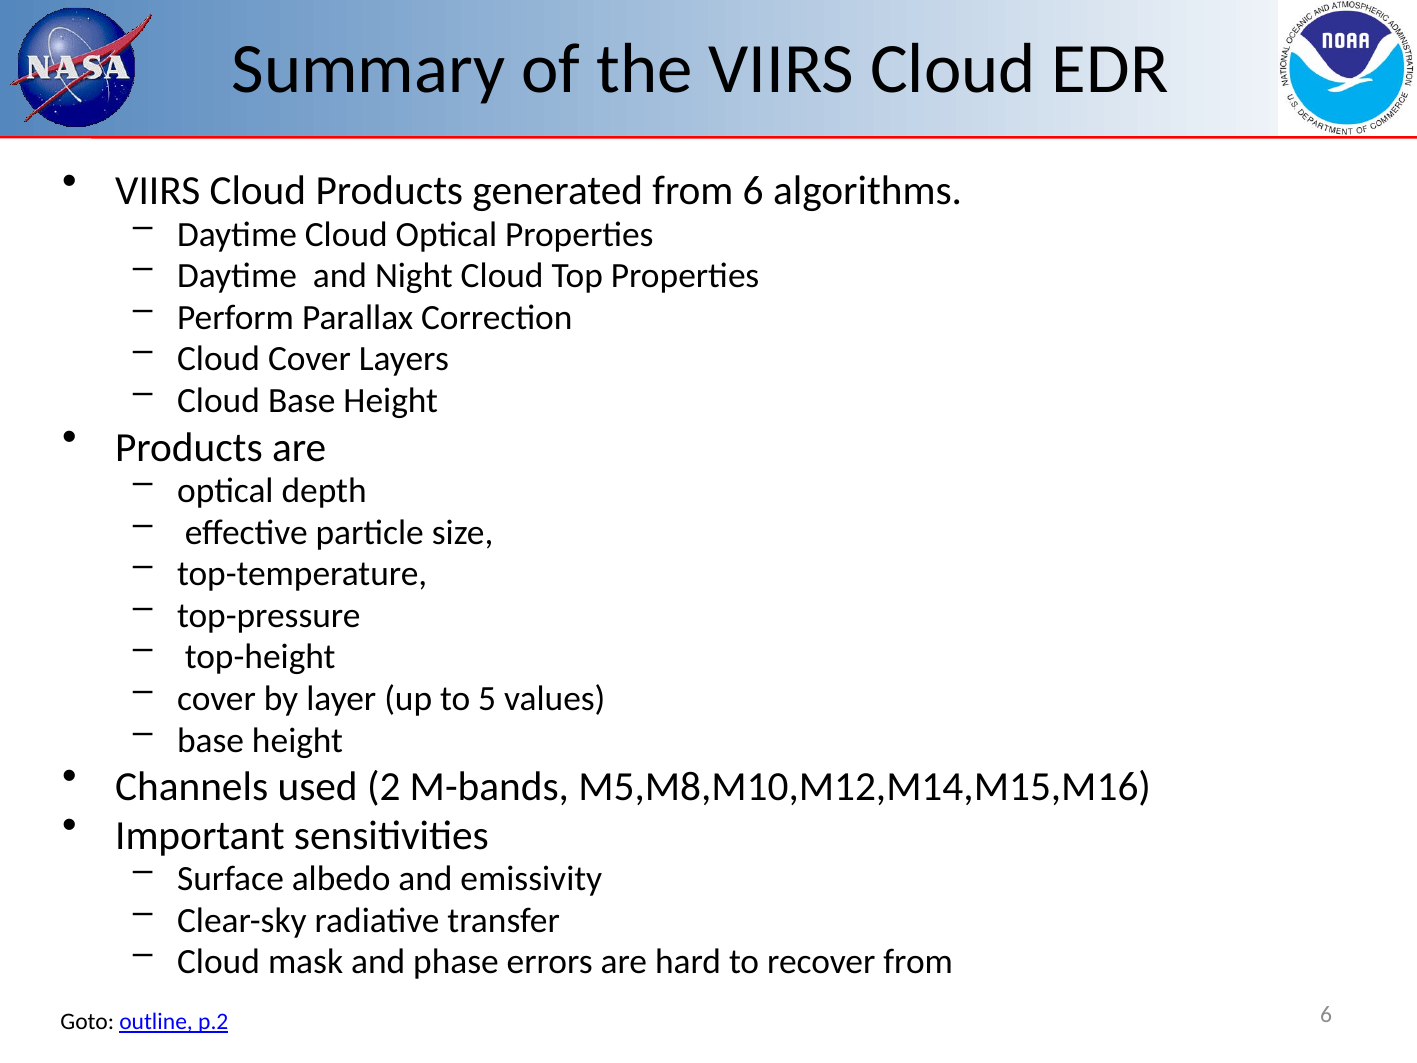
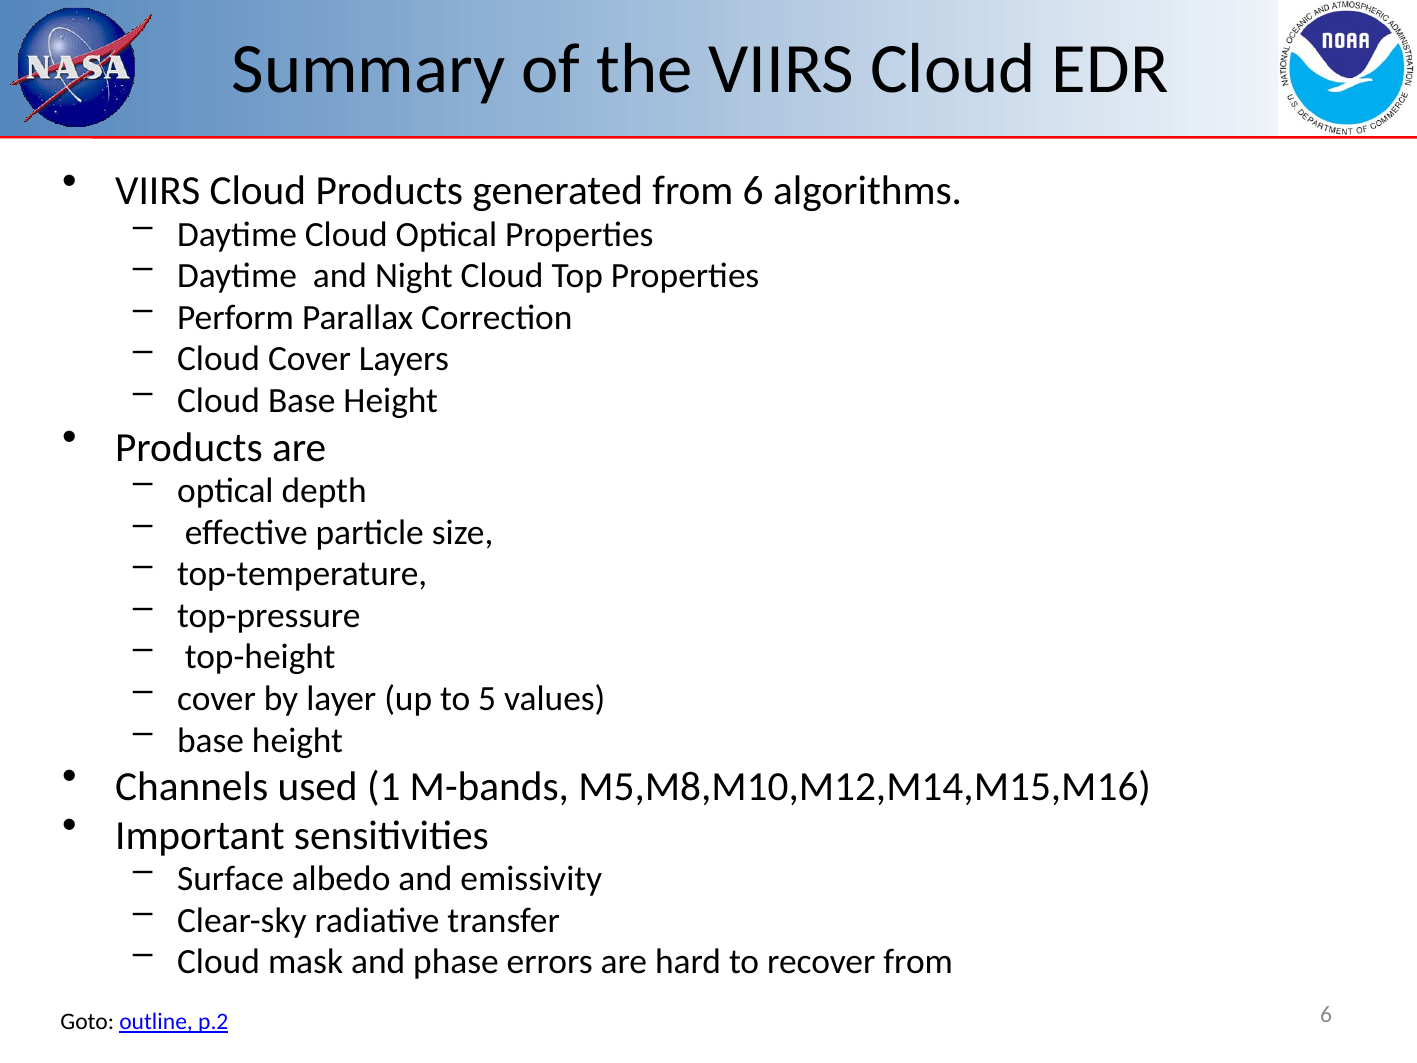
2: 2 -> 1
